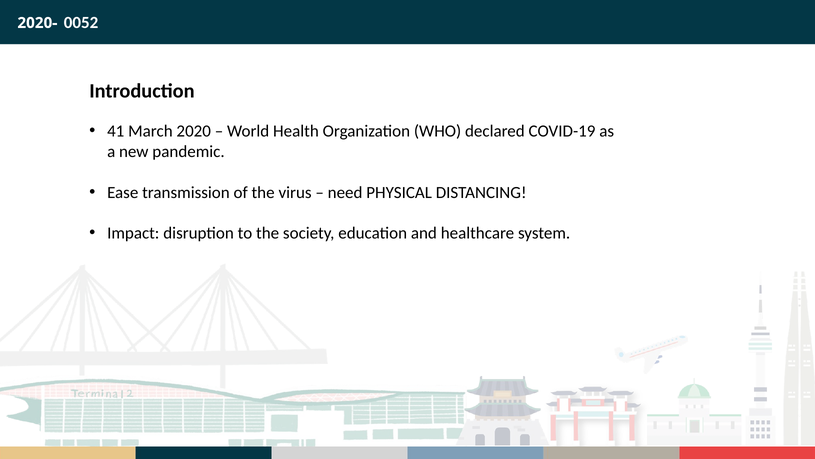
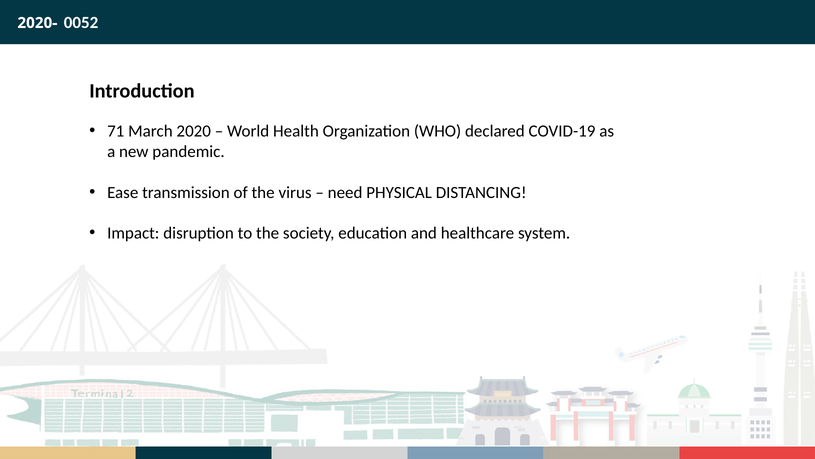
41: 41 -> 71
